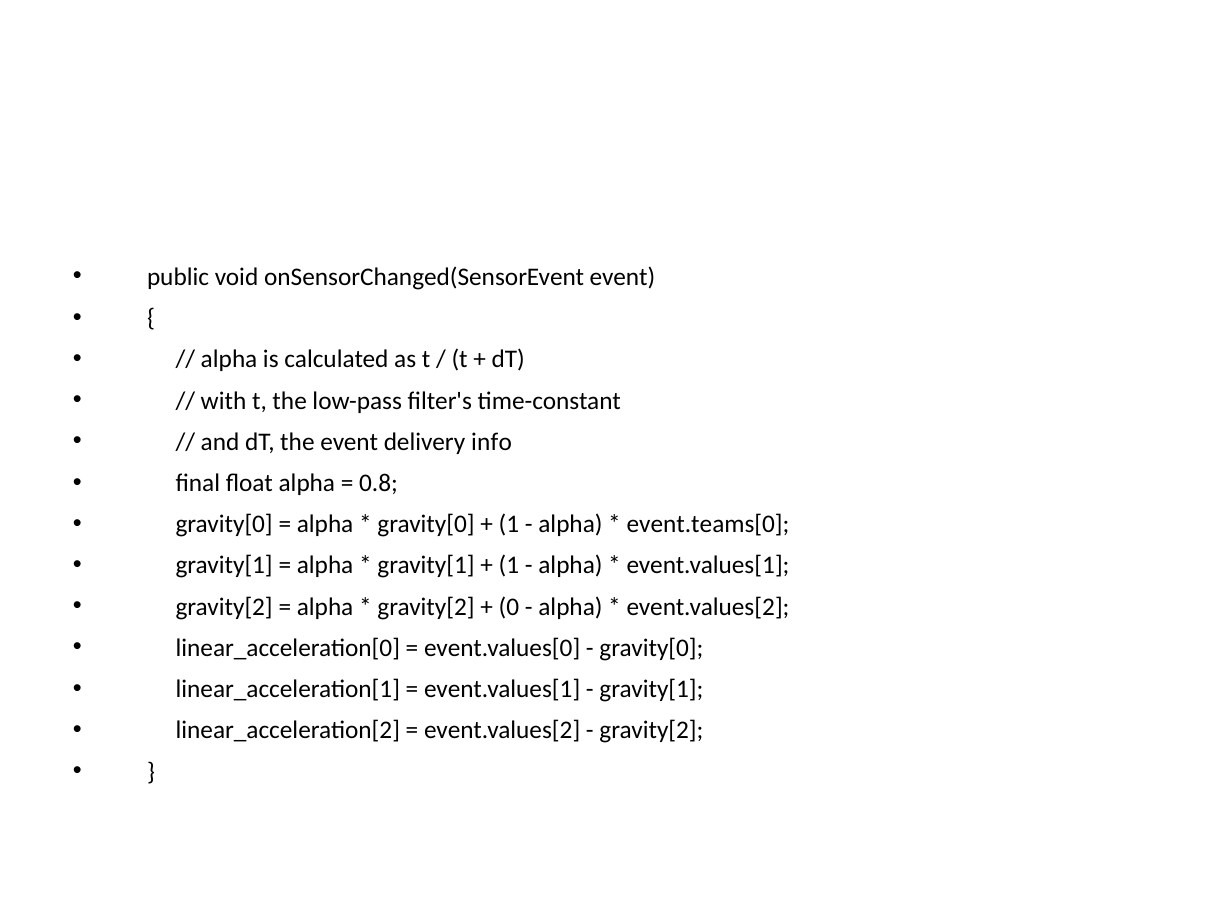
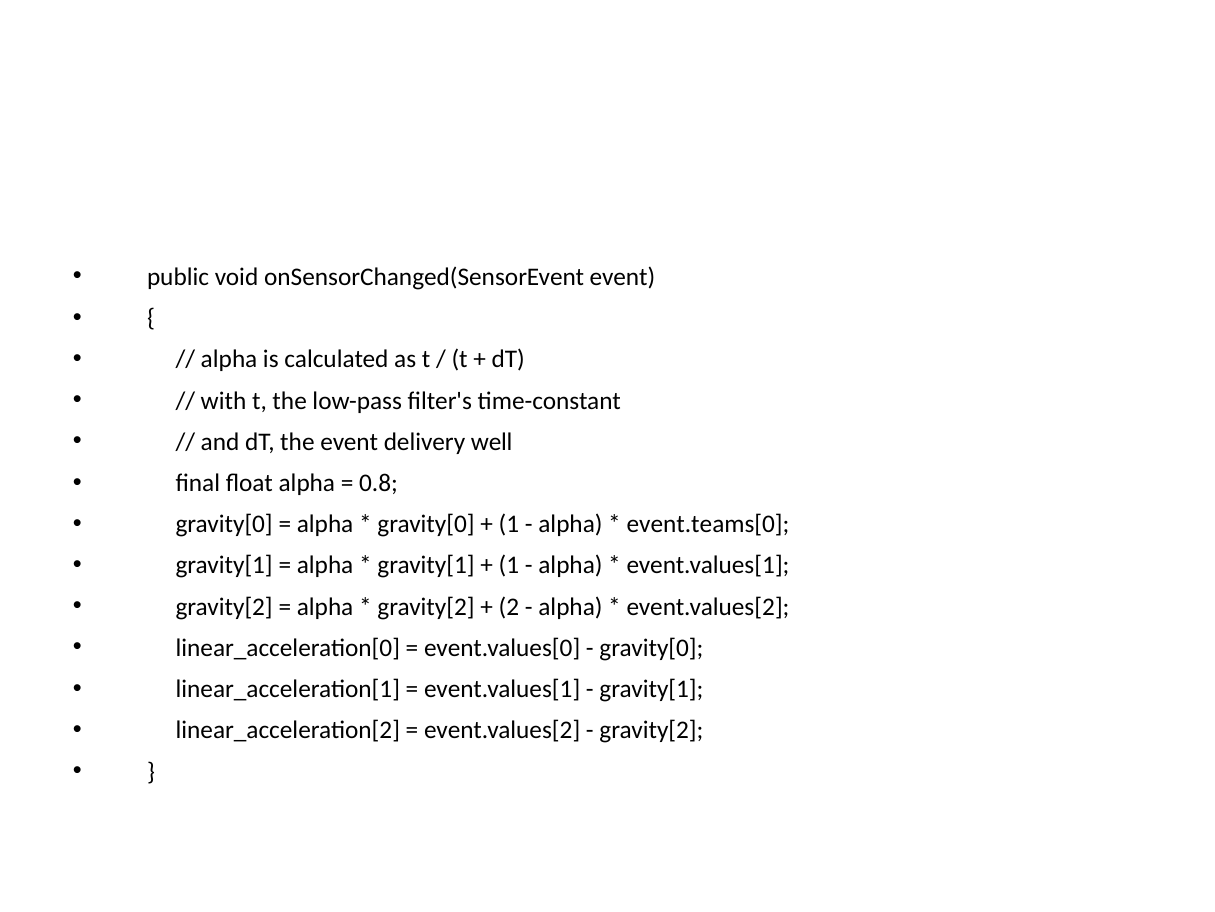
info: info -> well
0: 0 -> 2
